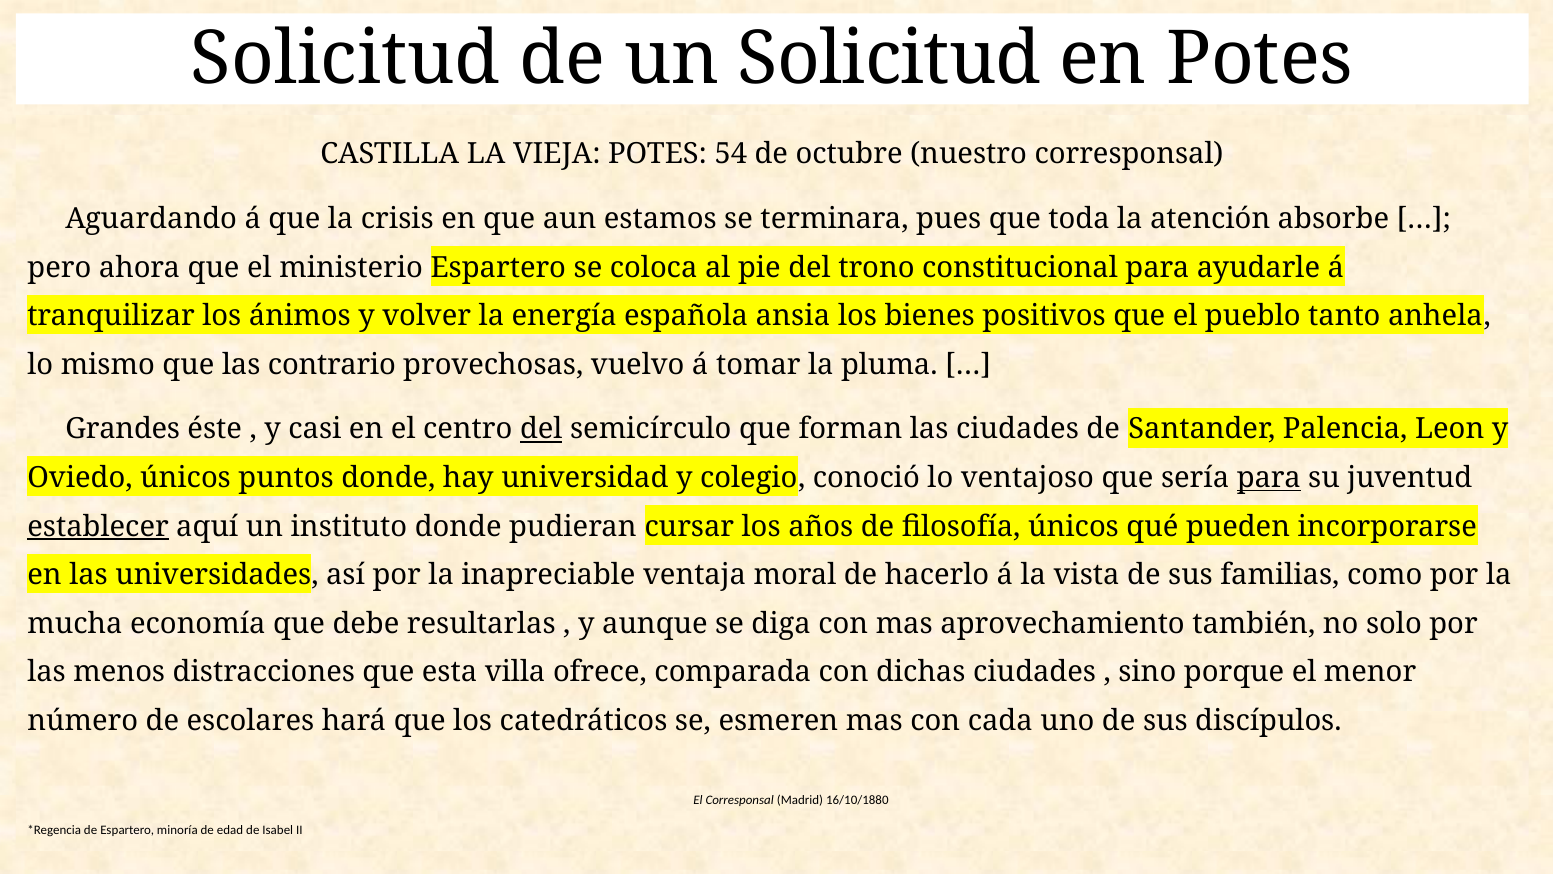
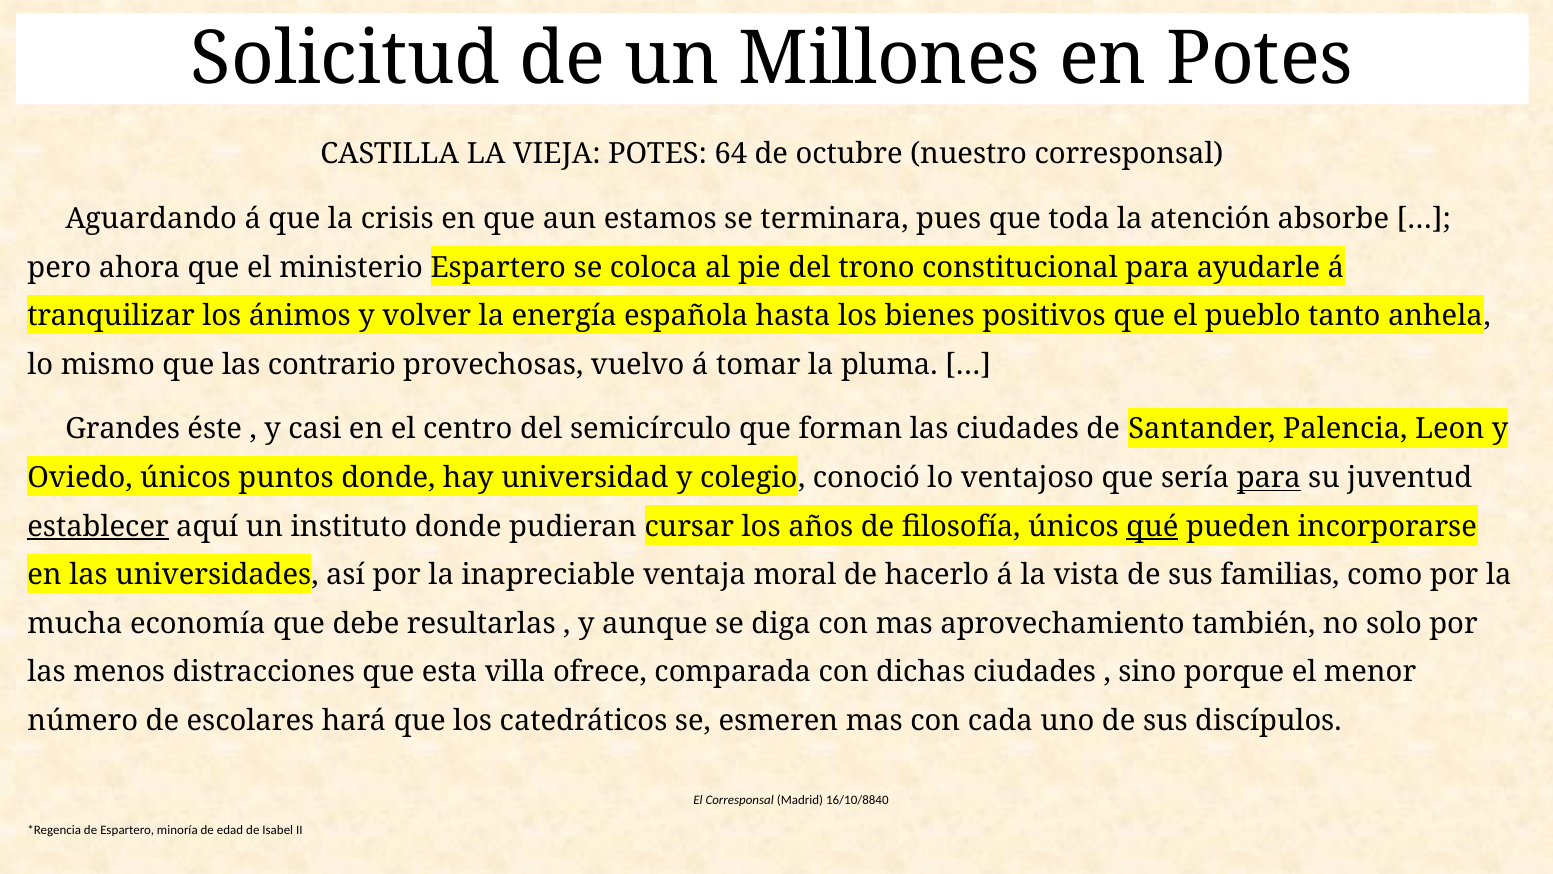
un Solicitud: Solicitud -> Millones
54: 54 -> 64
ansia: ansia -> hasta
del at (541, 429) underline: present -> none
qué underline: none -> present
16/10/1880: 16/10/1880 -> 16/10/8840
